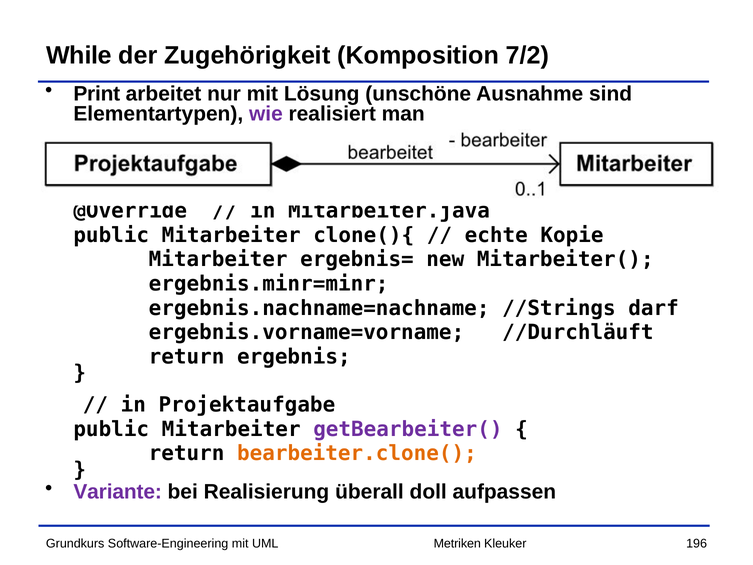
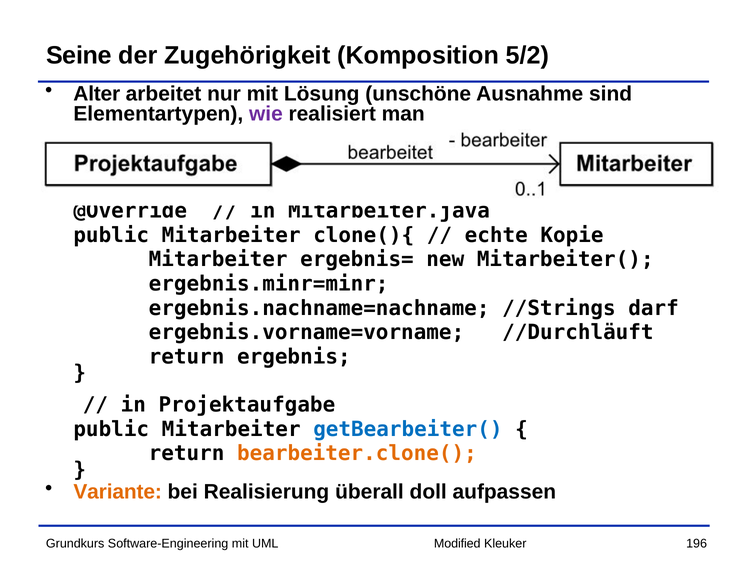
While: While -> Seine
7/2: 7/2 -> 5/2
Print: Print -> Alter
getBearbeiter( colour: purple -> blue
Variante colour: purple -> orange
Metriken: Metriken -> Modified
